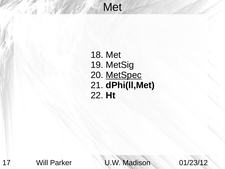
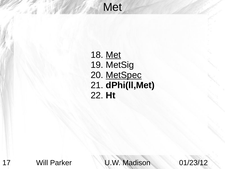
Met at (113, 55) underline: none -> present
